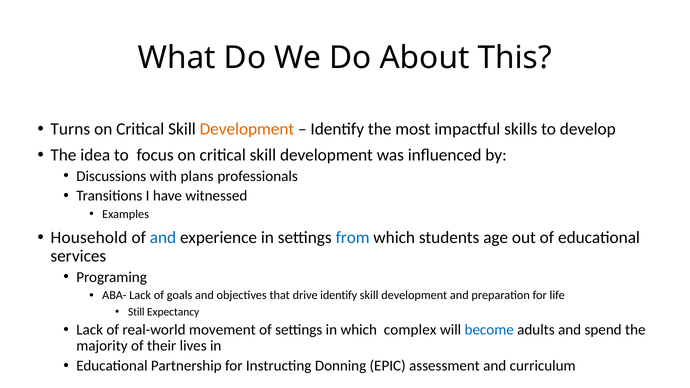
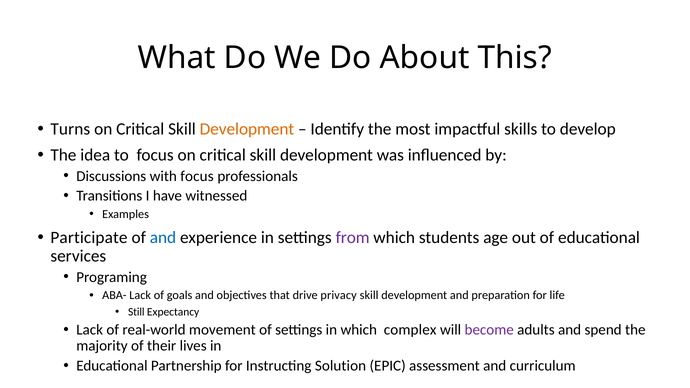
with plans: plans -> focus
Household: Household -> Participate
from colour: blue -> purple
drive identify: identify -> privacy
become colour: blue -> purple
Donning: Donning -> Solution
